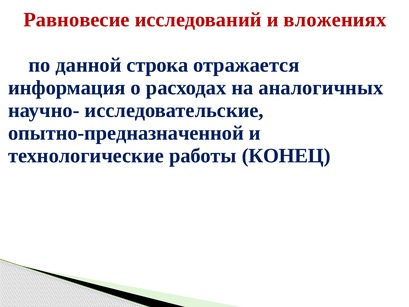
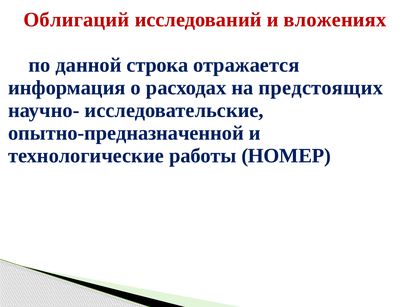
Равновесие: Равновесие -> Облигаций
аналогичных: аналогичных -> предстоящих
КОНЕЦ: КОНЕЦ -> НОМЕР
